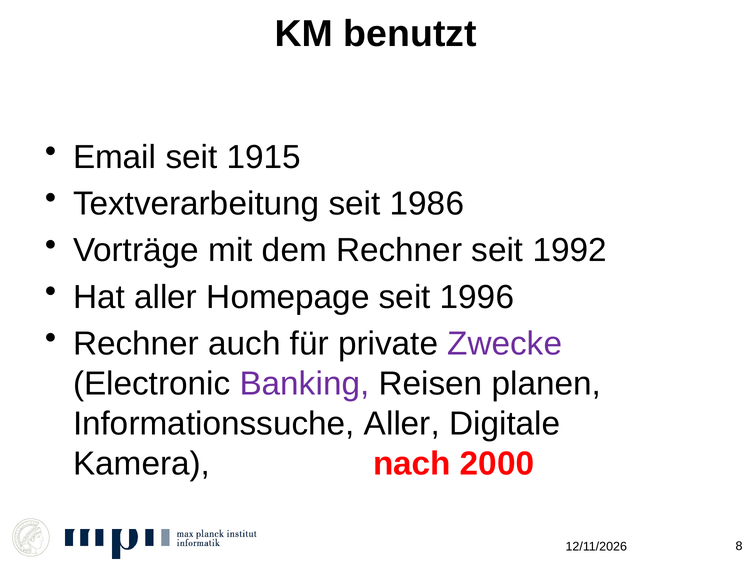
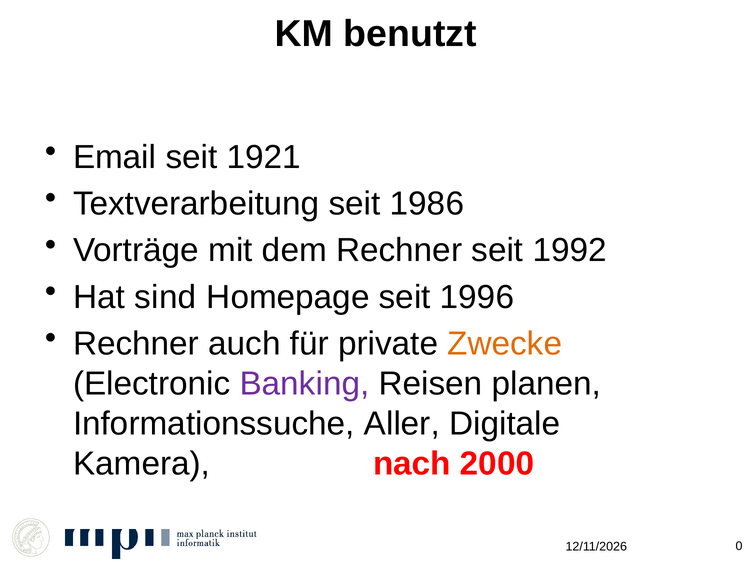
1915: 1915 -> 1921
Hat aller: aller -> sind
Zwecke colour: purple -> orange
8: 8 -> 0
